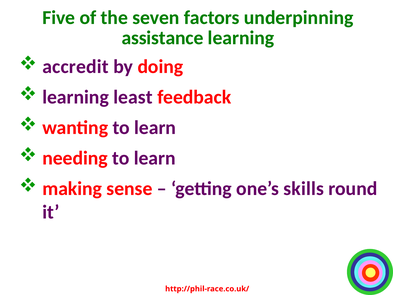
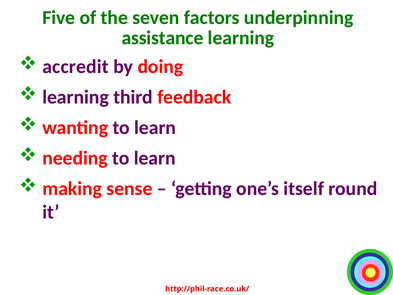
least: least -> third
skills: skills -> itself
